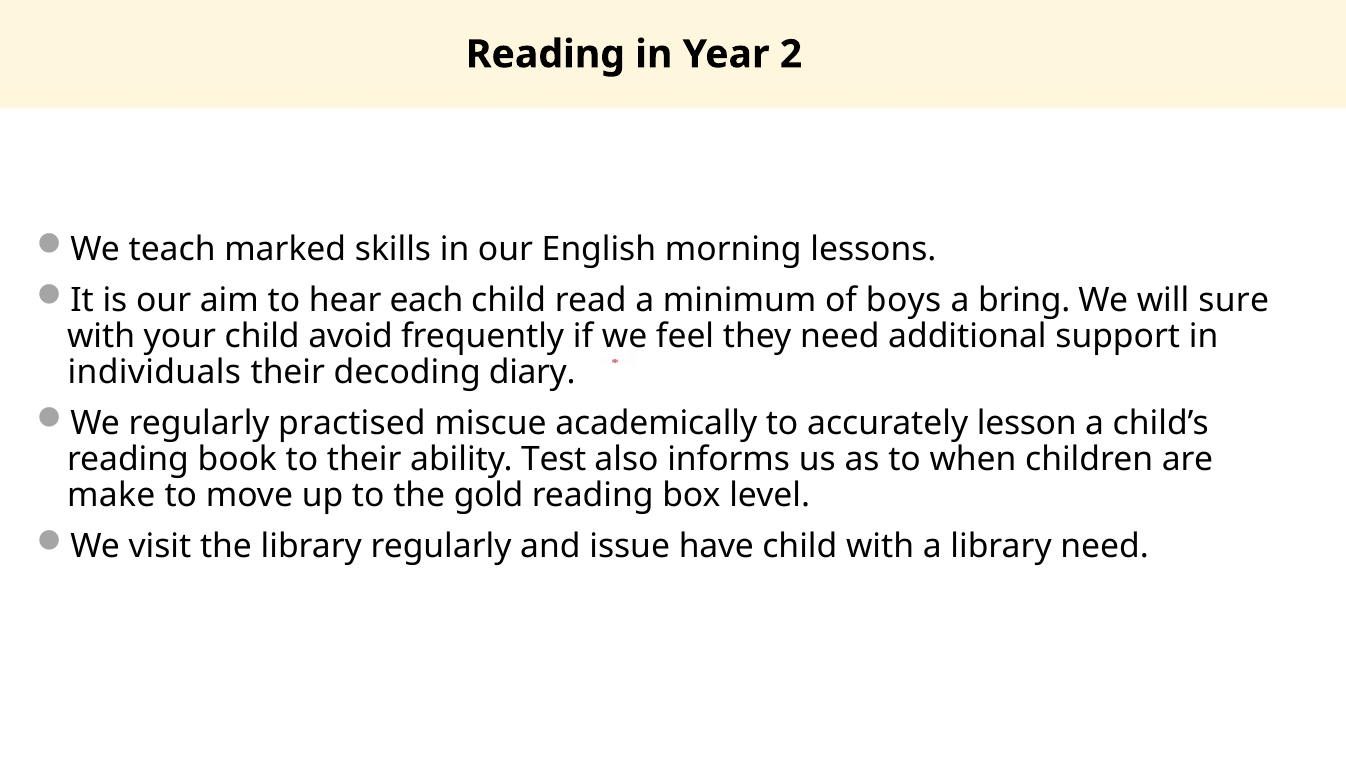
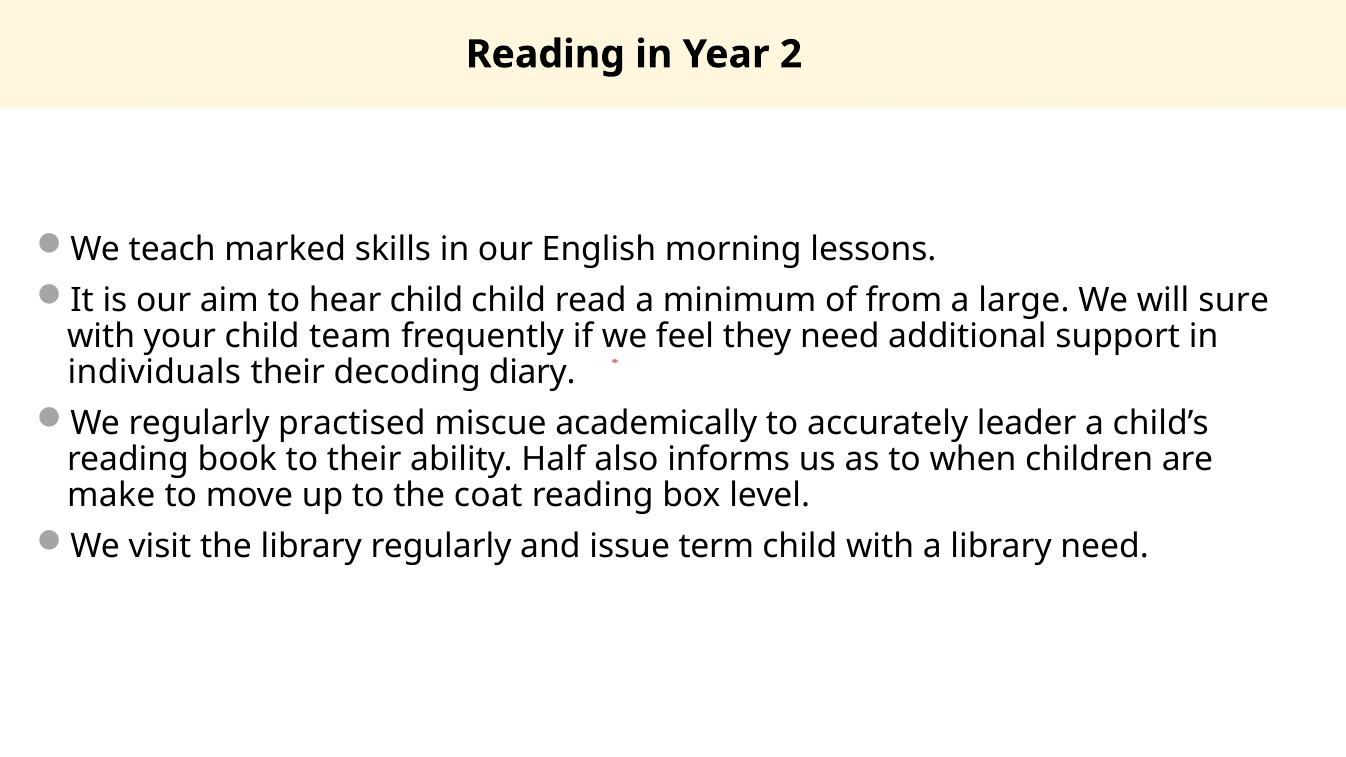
hear each: each -> child
boys: boys -> from
bring: bring -> large
avoid: avoid -> team
lesson: lesson -> leader
Test: Test -> Half
gold: gold -> coat
have: have -> term
